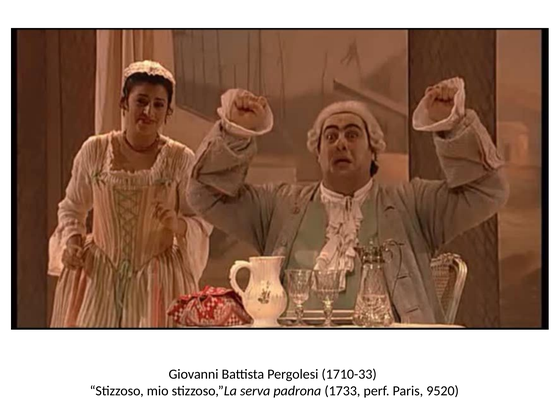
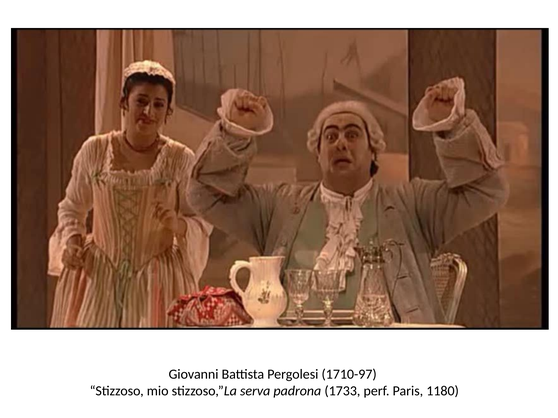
1710-33: 1710-33 -> 1710-97
9520: 9520 -> 1180
